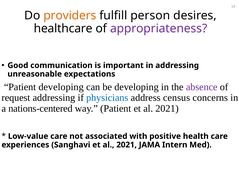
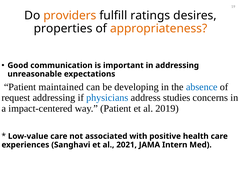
person: person -> ratings
healthcare: healthcare -> properties
appropriateness colour: purple -> orange
Patient developing: developing -> maintained
absence colour: purple -> blue
census: census -> studies
nations-centered: nations-centered -> impact-centered
2021 at (167, 109): 2021 -> 2019
